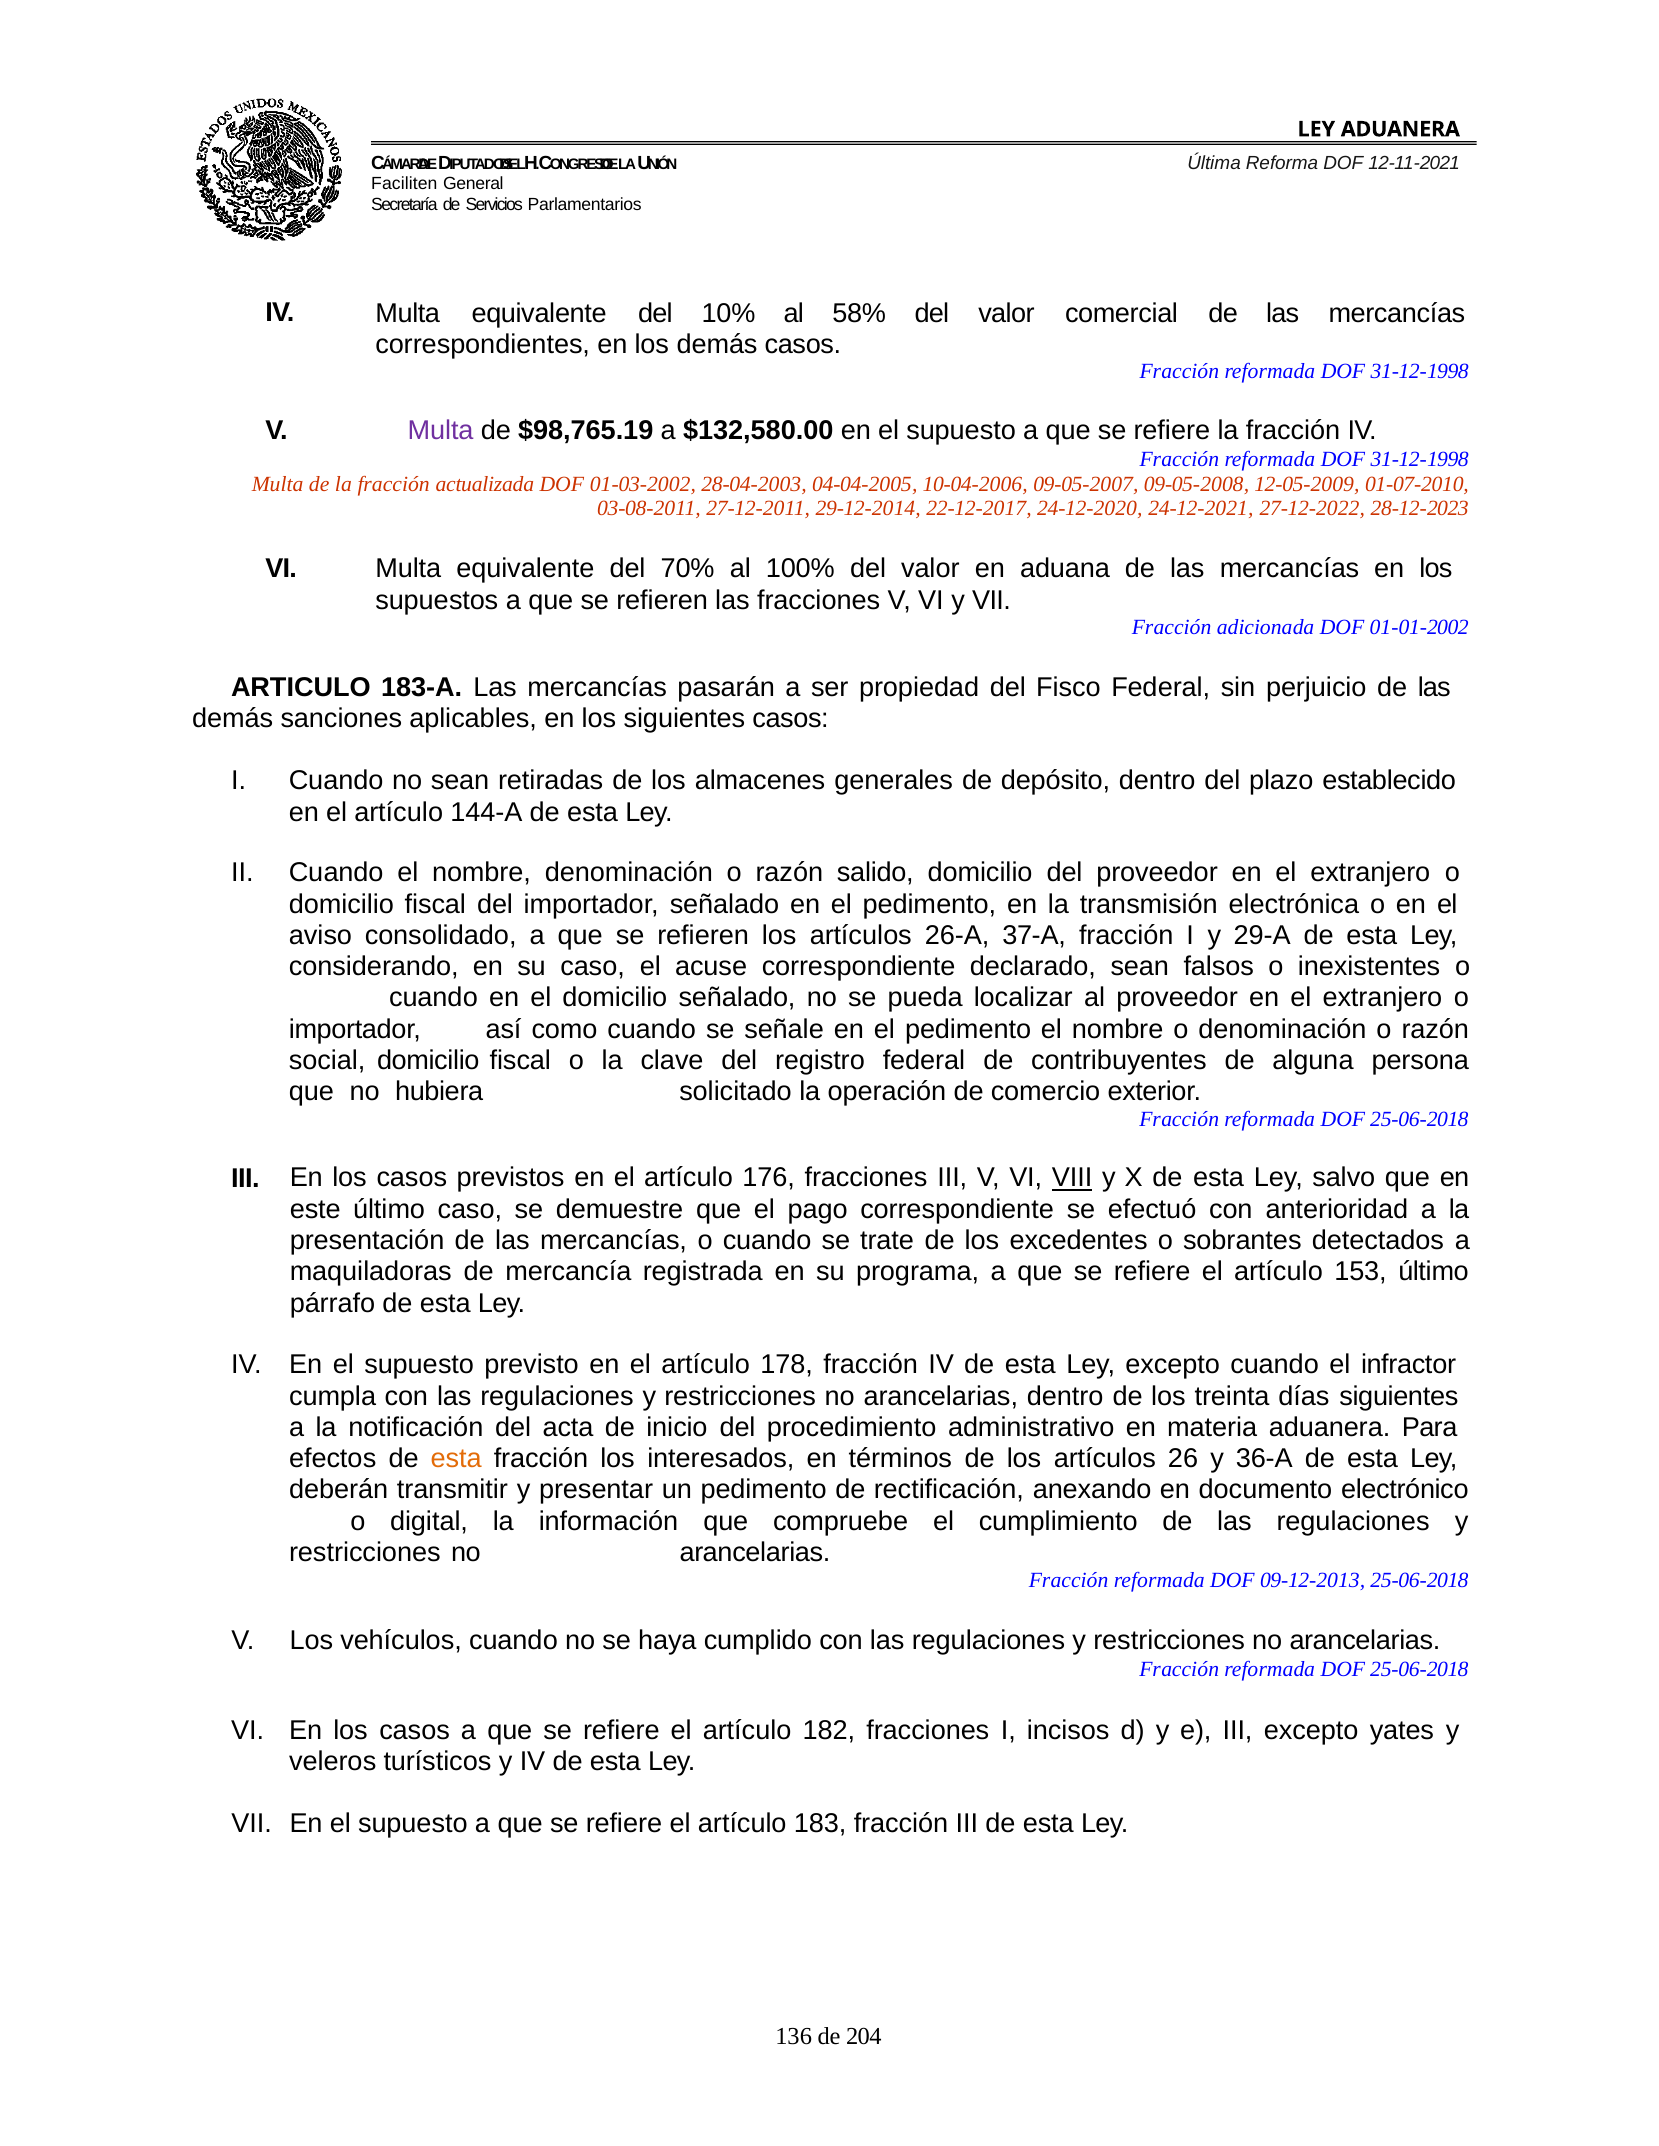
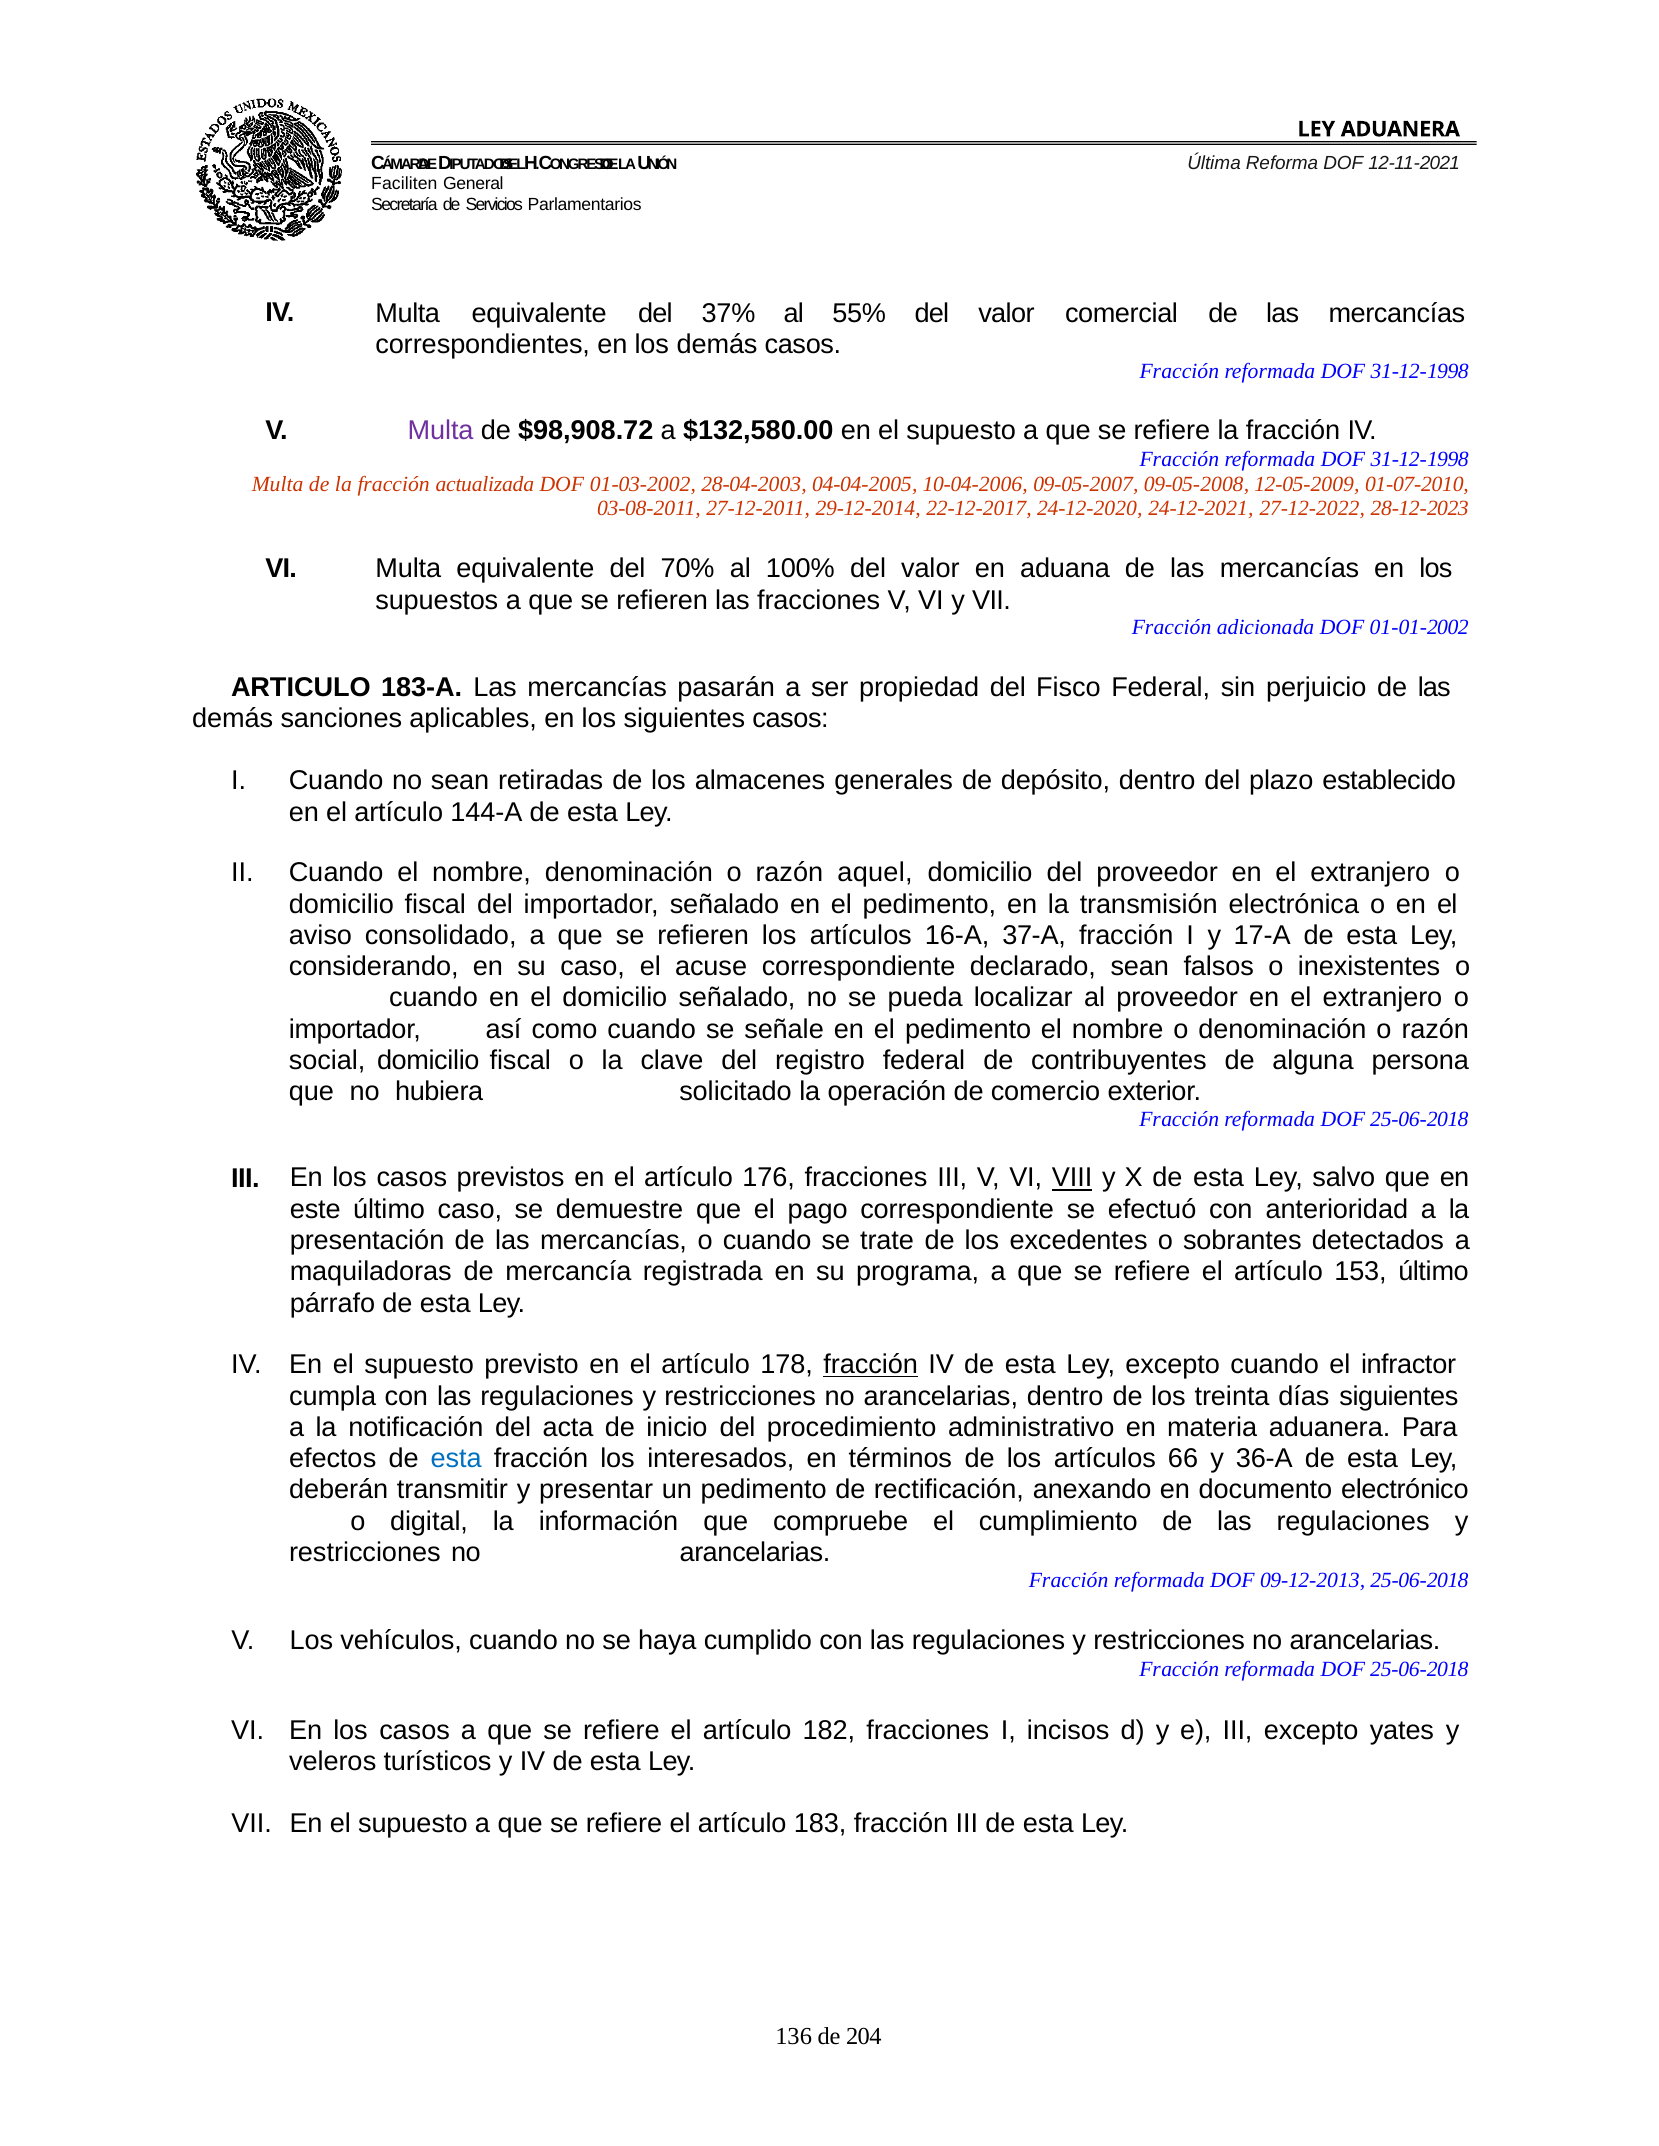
10%: 10% -> 37%
58%: 58% -> 55%
$98,765.19: $98,765.19 -> $98,908.72
salido: salido -> aquel
26-A: 26-A -> 16-A
29-A: 29-A -> 17-A
fracción at (871, 1366) underline: none -> present
esta at (456, 1459) colour: orange -> blue
26: 26 -> 66
